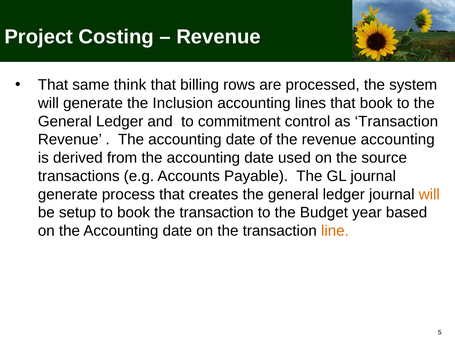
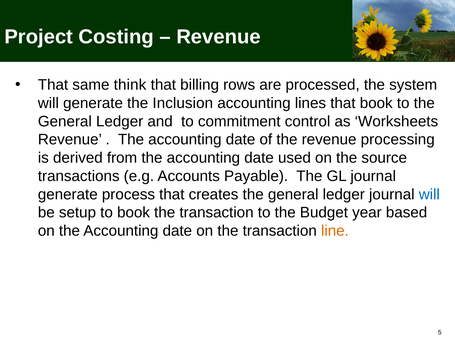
as Transaction: Transaction -> Worksheets
revenue accounting: accounting -> processing
will at (429, 194) colour: orange -> blue
